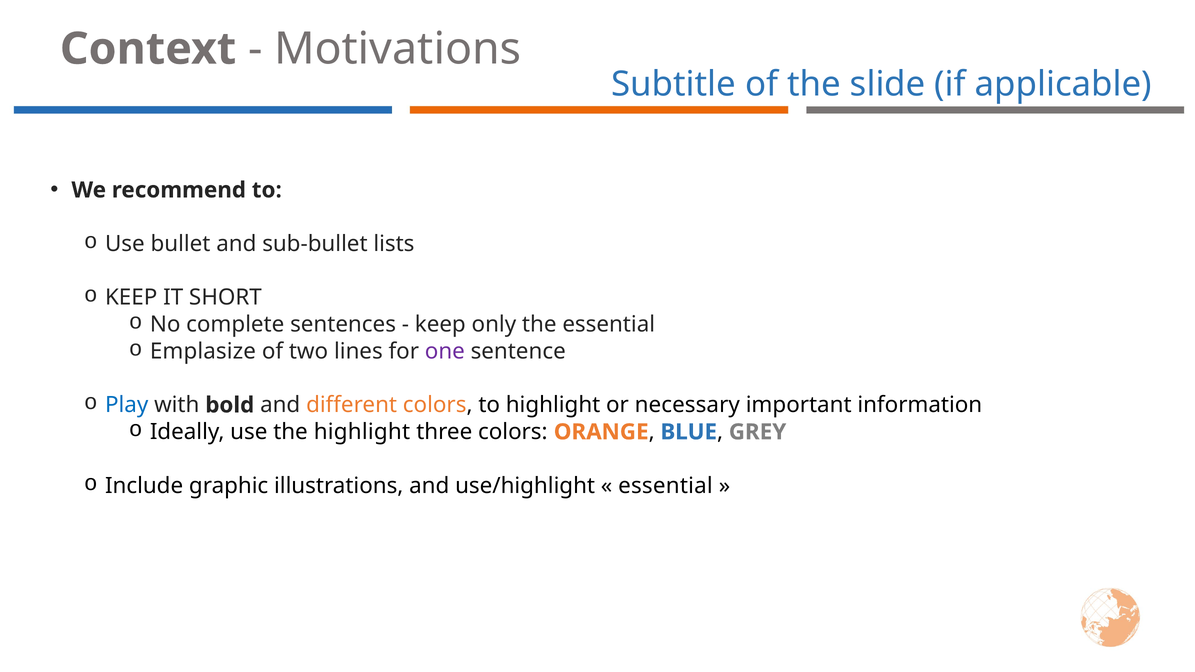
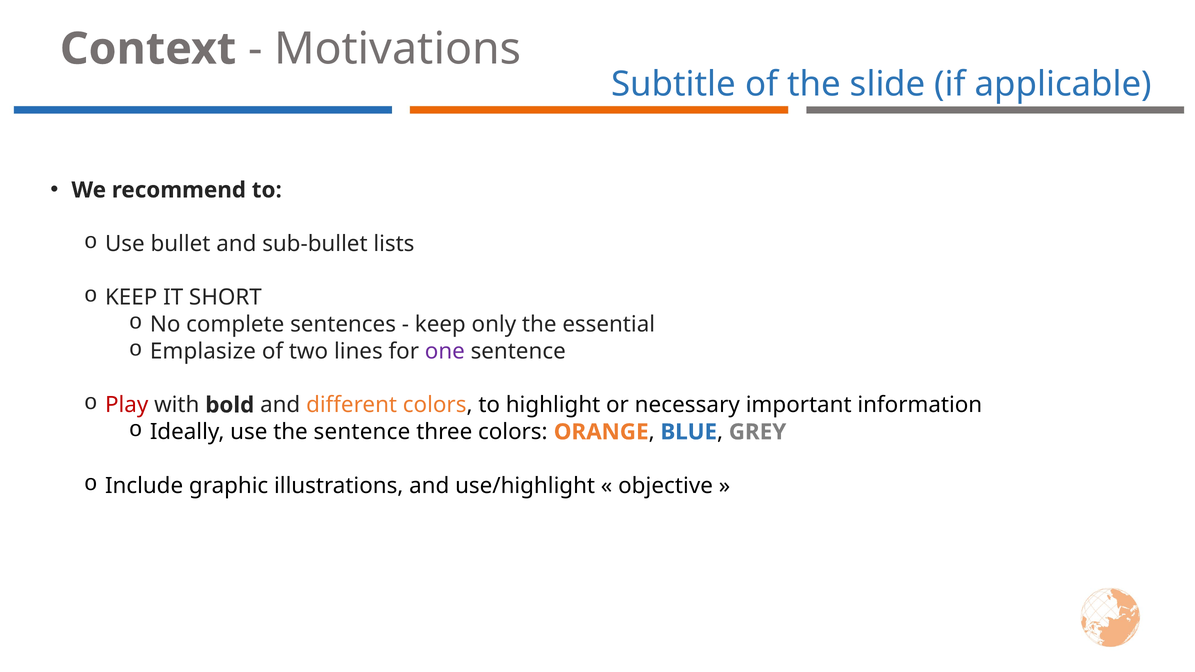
Play colour: blue -> red
the highlight: highlight -> sentence
essential at (665, 486): essential -> objective
